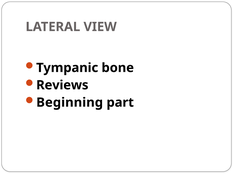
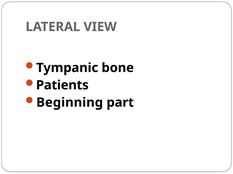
Reviews: Reviews -> Patients
